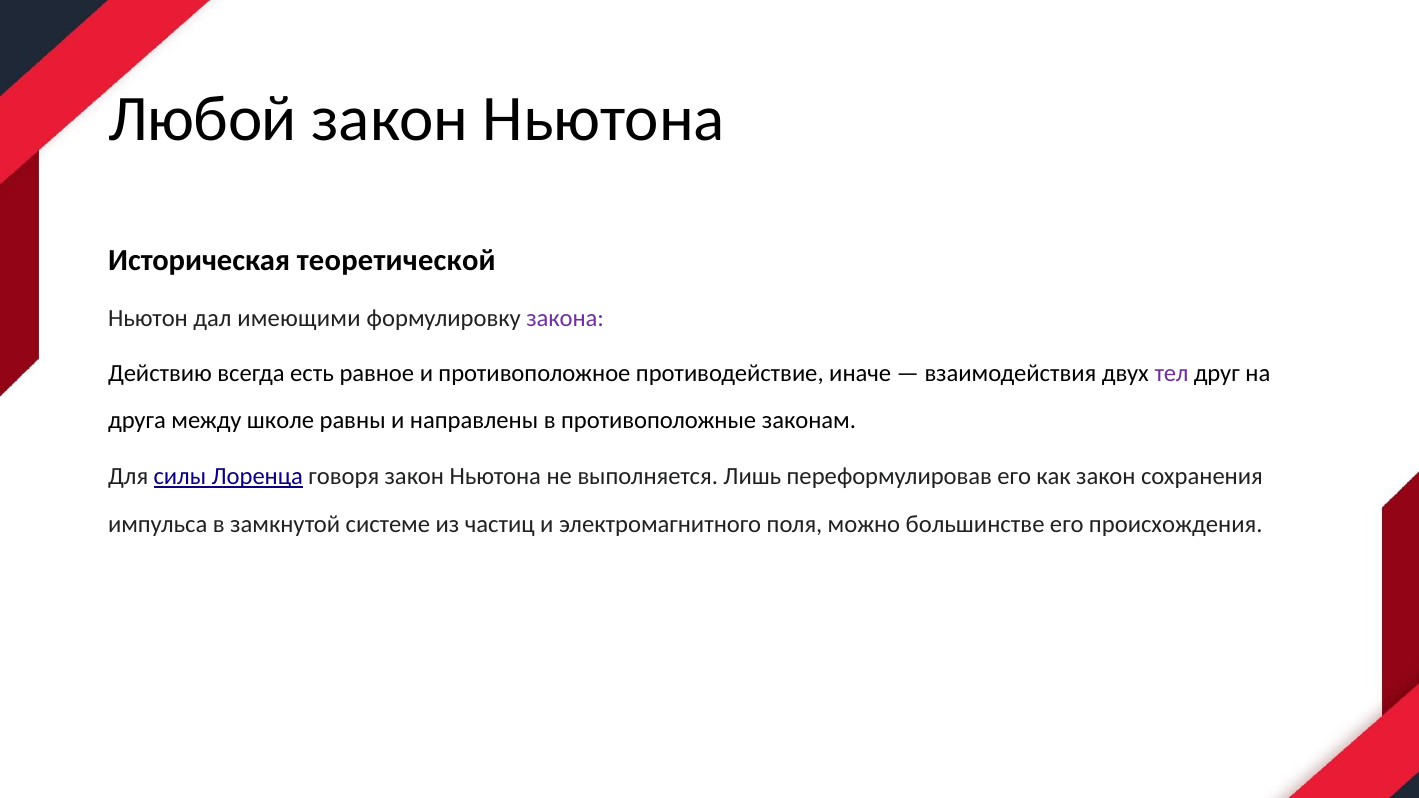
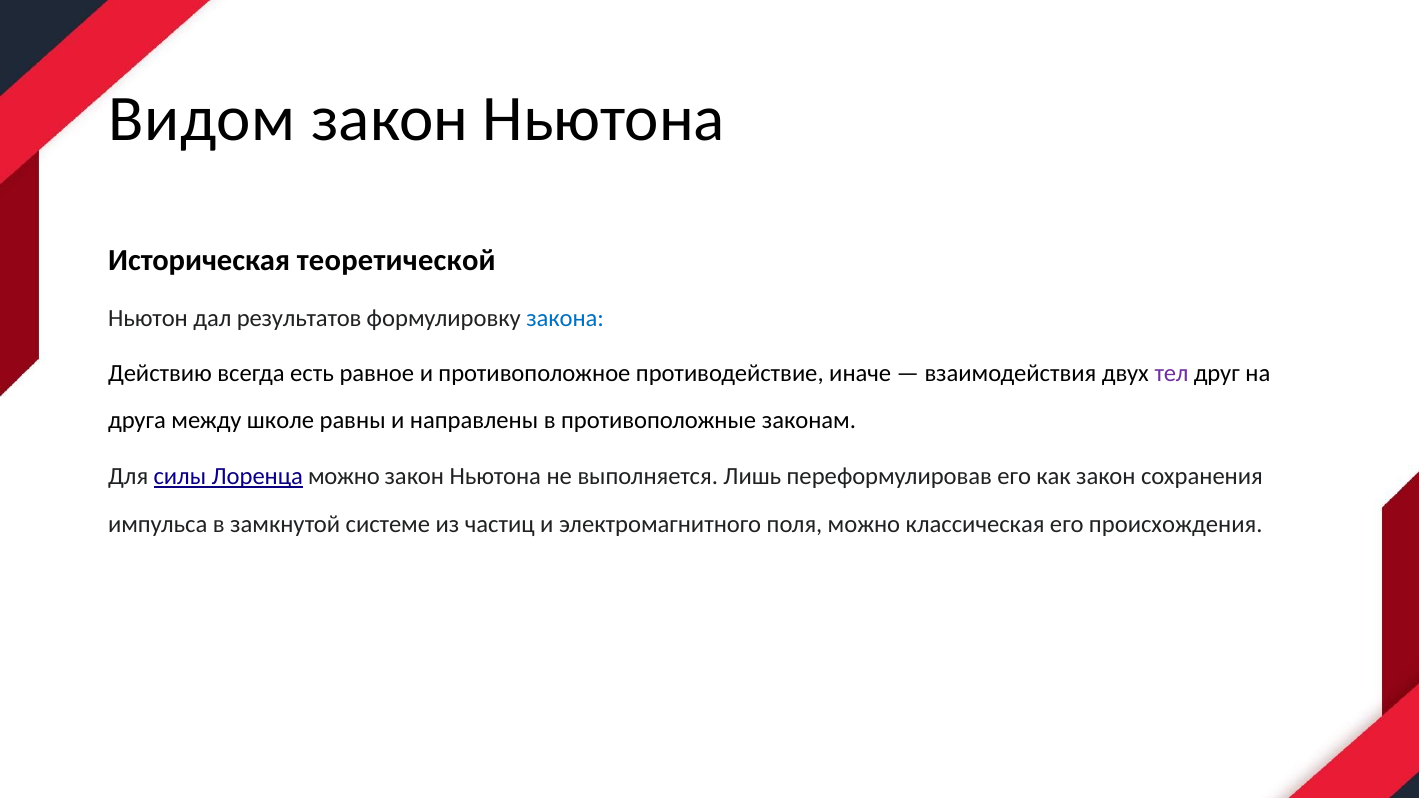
Любой: Любой -> Видом
имеющими: имеющими -> результатов
закона colour: purple -> blue
Лоренца говоря: говоря -> можно
большинстве: большинстве -> классическая
